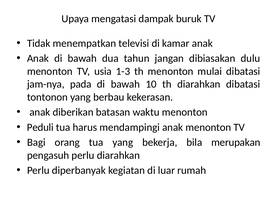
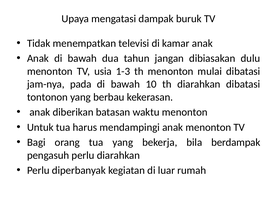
Peduli: Peduli -> Untuk
merupakan: merupakan -> berdampak
